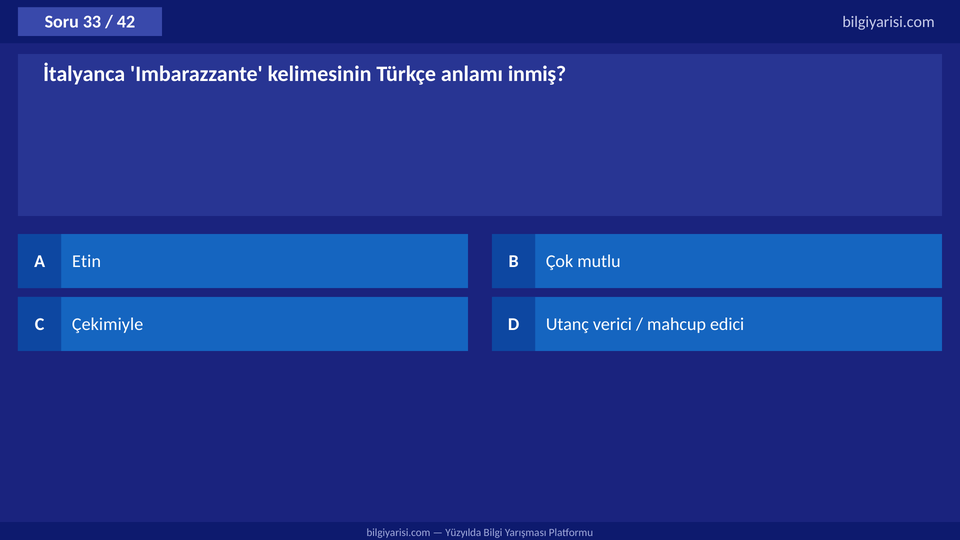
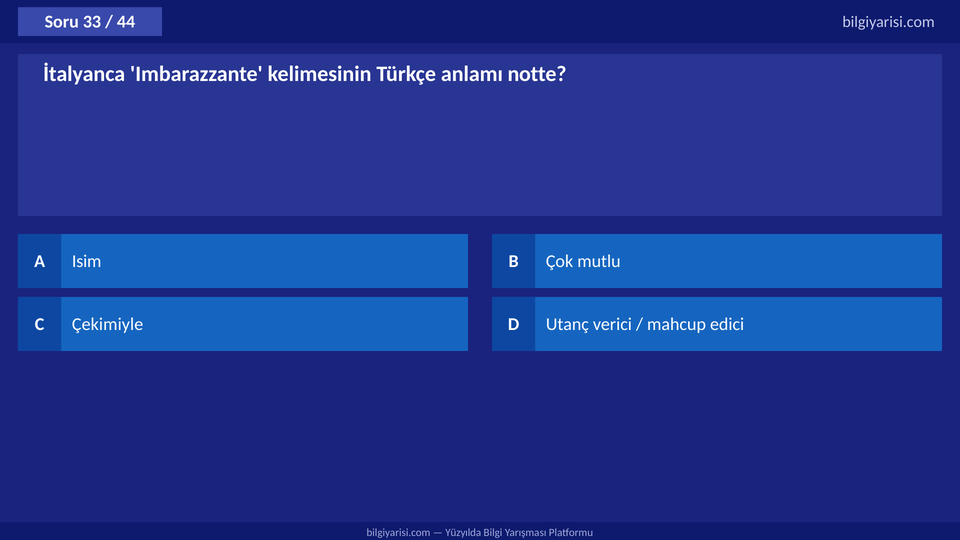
42: 42 -> 44
inmiş: inmiş -> notte
Etin: Etin -> Isim
